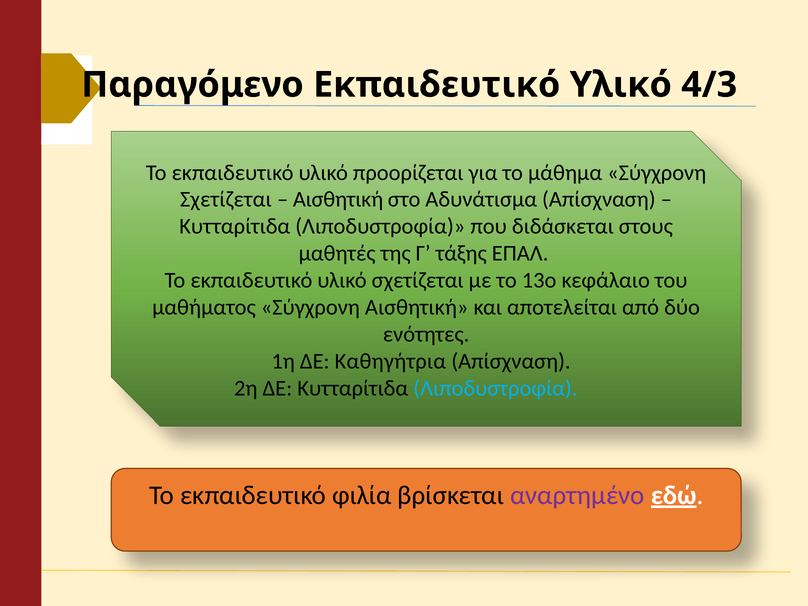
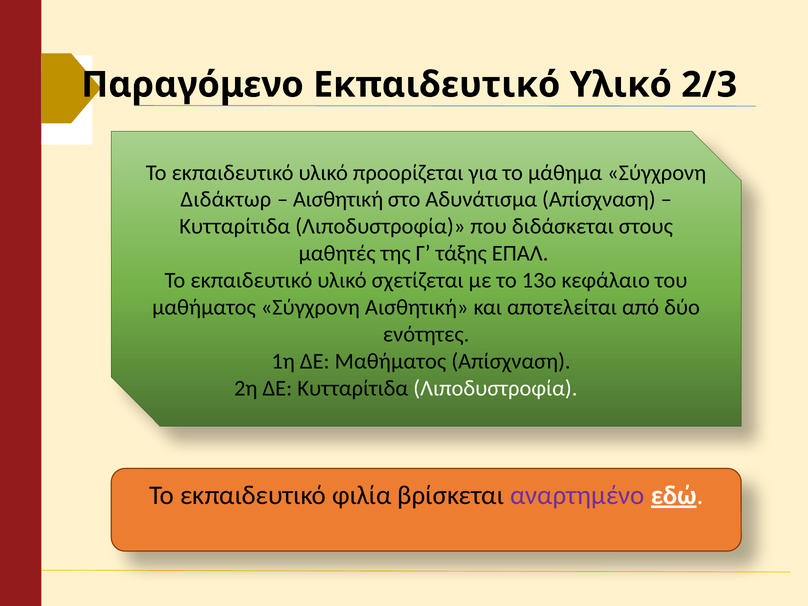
4/3: 4/3 -> 2/3
Σχετίζεται at (226, 200): Σχετίζεται -> Διδάκτωρ
ΔΕ Καθηγήτρια: Καθηγήτρια -> Μαθήματος
Λιποδυστροφία at (495, 388) colour: light blue -> white
